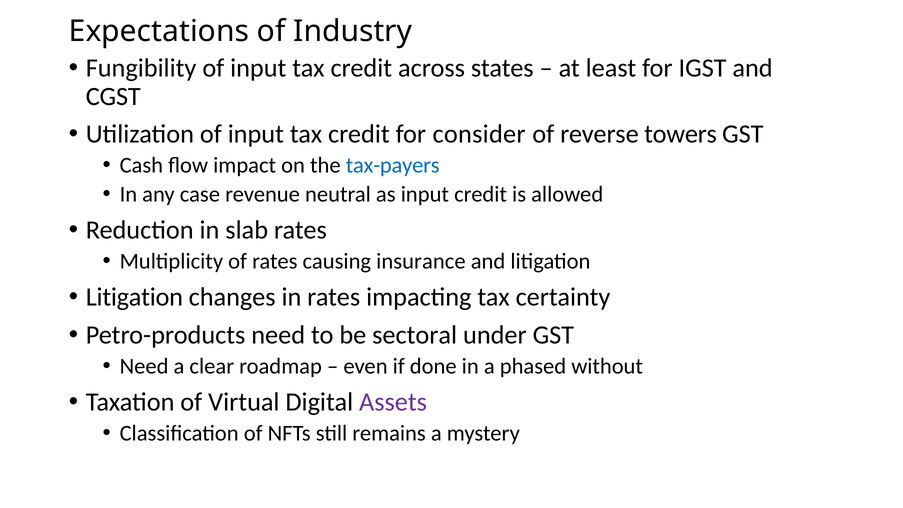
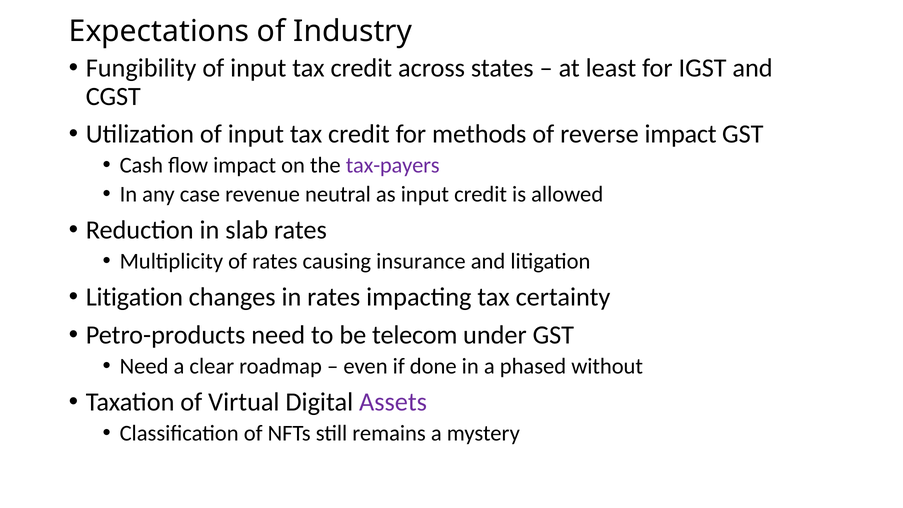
consider: consider -> methods
reverse towers: towers -> impact
tax-payers colour: blue -> purple
sectoral: sectoral -> telecom
